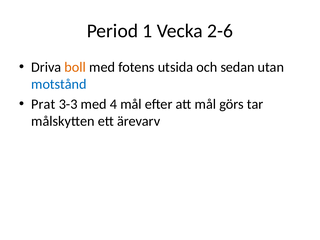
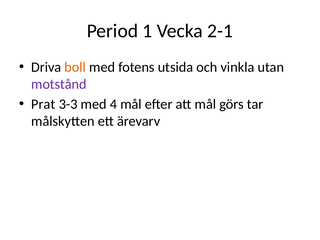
2-6: 2-6 -> 2-1
sedan: sedan -> vinkla
motstånd colour: blue -> purple
